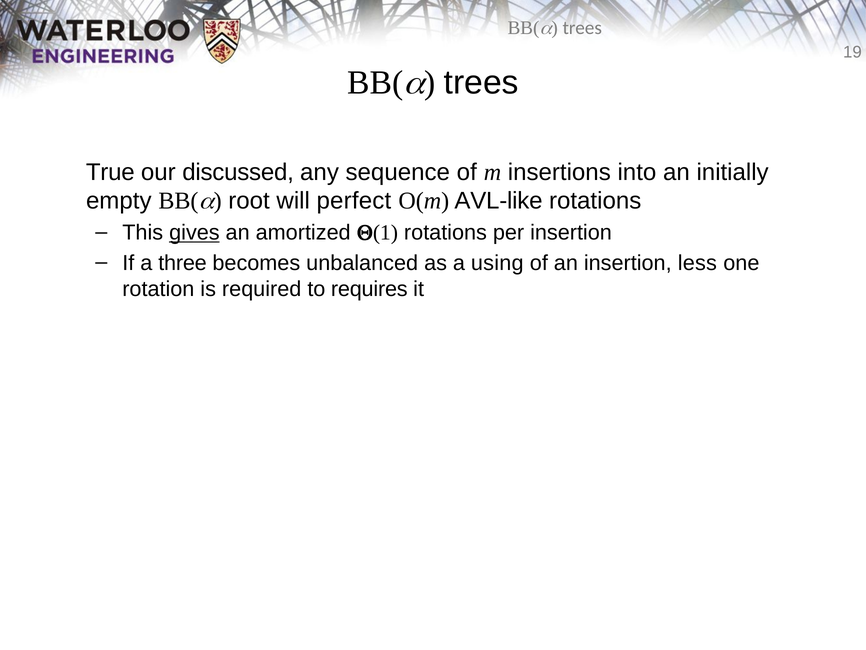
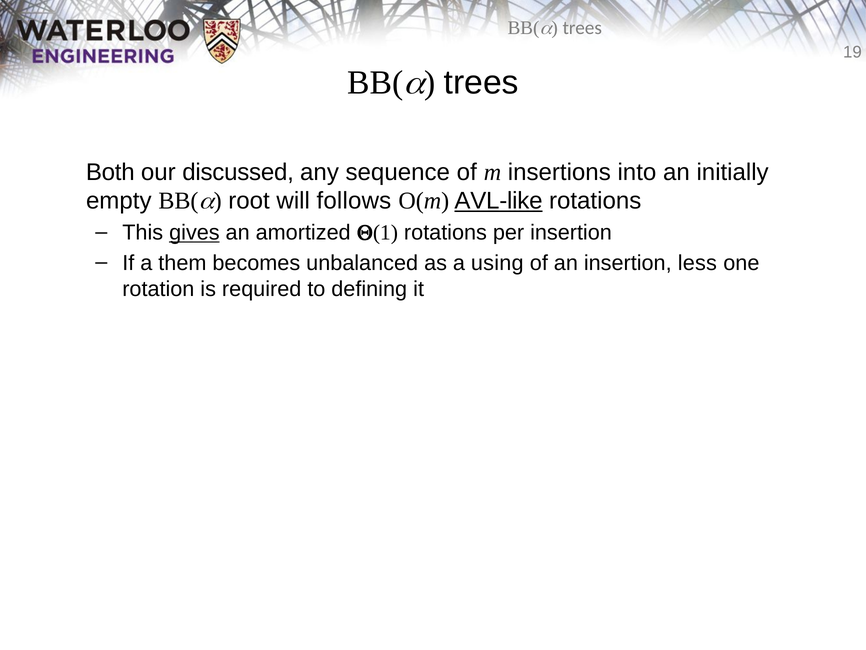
True: True -> Both
perfect: perfect -> follows
AVL-like underline: none -> present
three: three -> them
requires: requires -> defining
